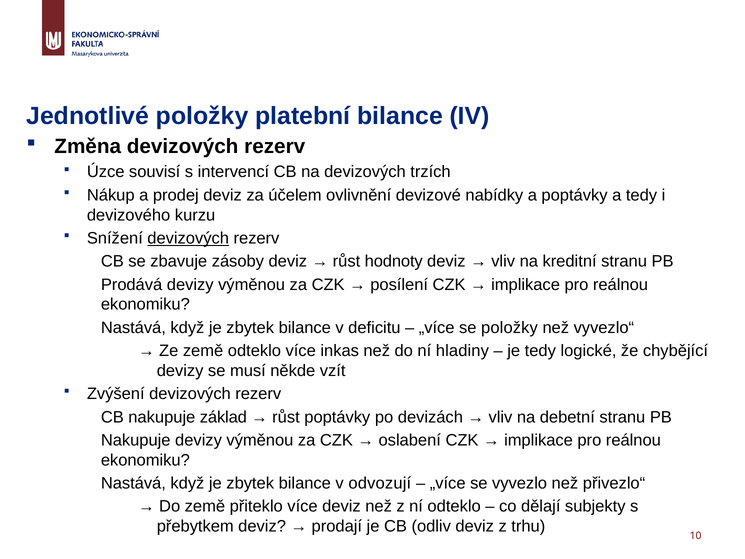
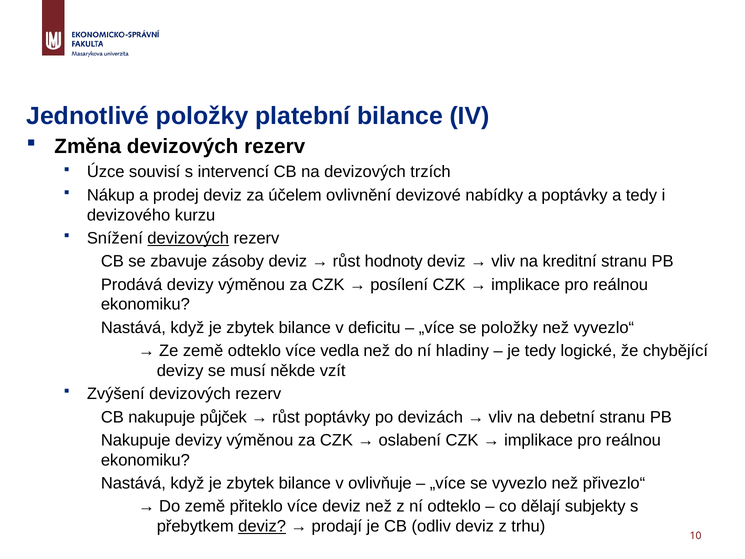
inkas: inkas -> vedla
základ: základ -> půjček
odvozují: odvozují -> ovlivňuje
deviz at (262, 526) underline: none -> present
